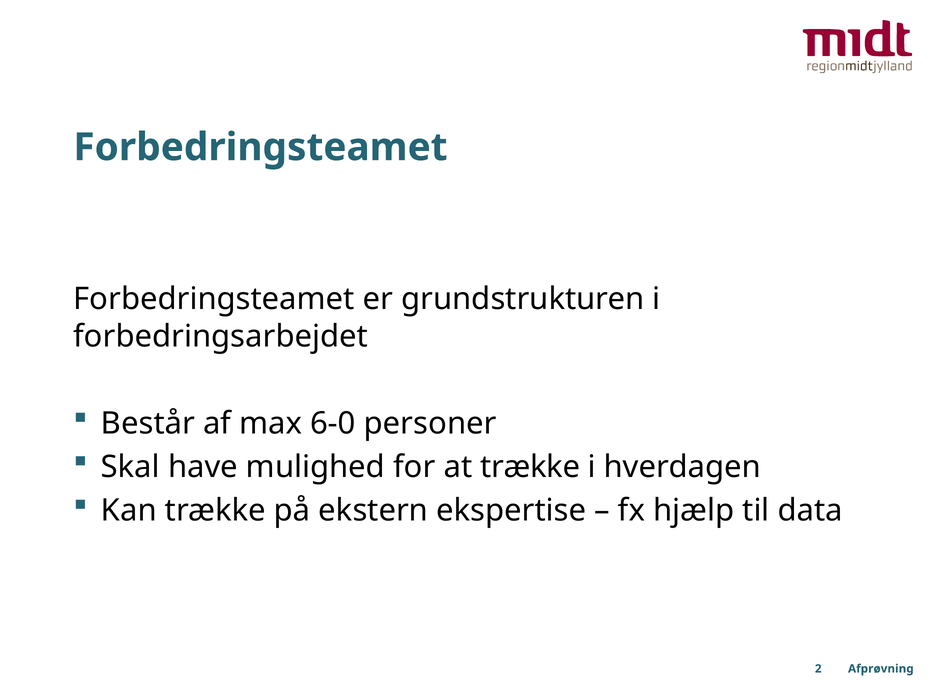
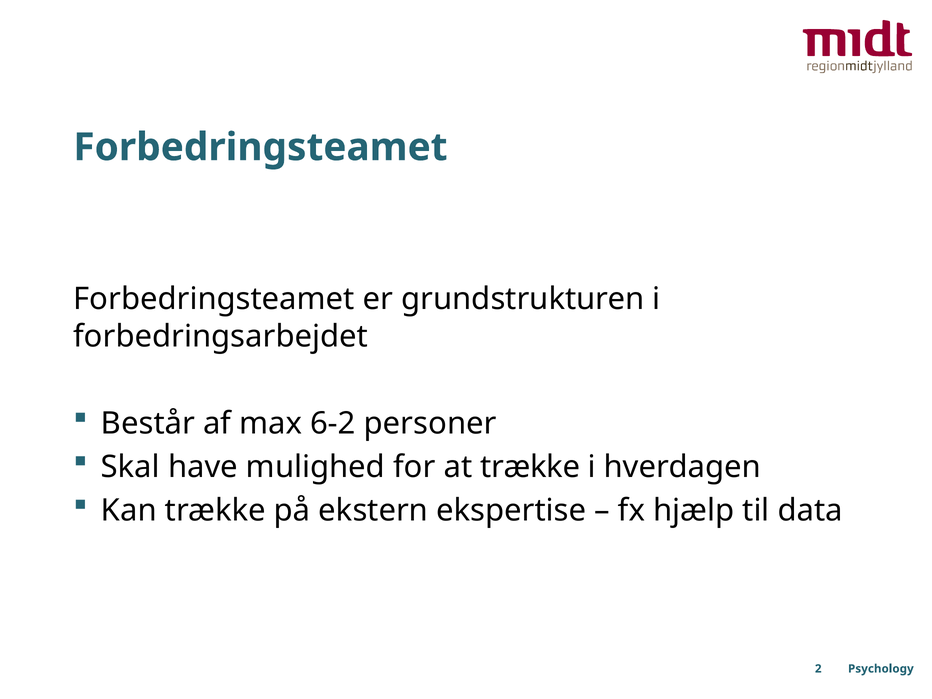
6-0: 6-0 -> 6-2
Afprøvning: Afprøvning -> Psychology
